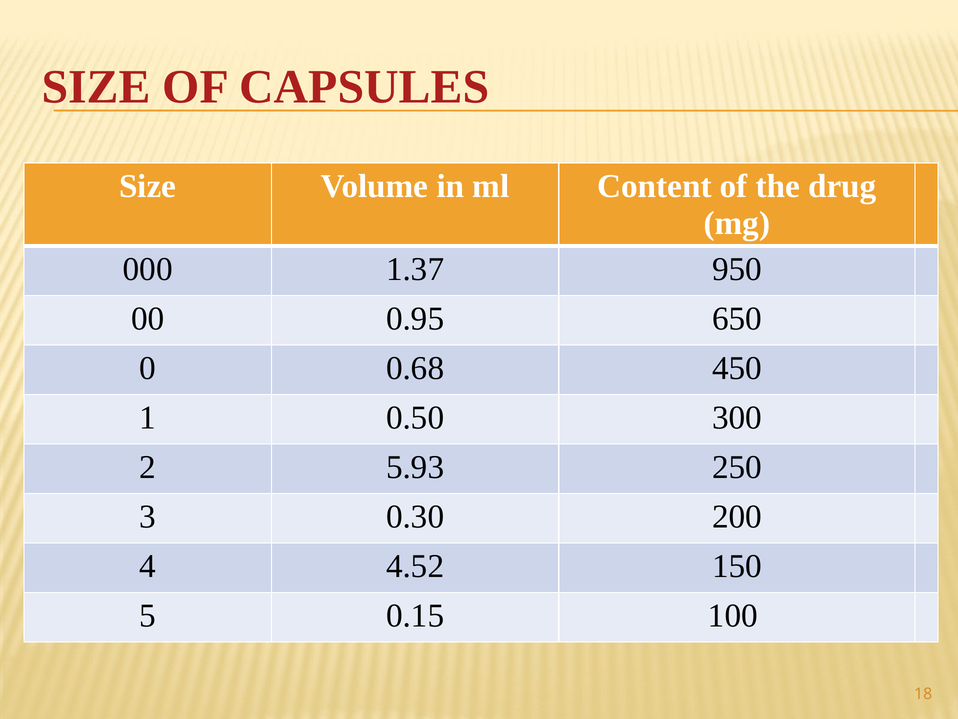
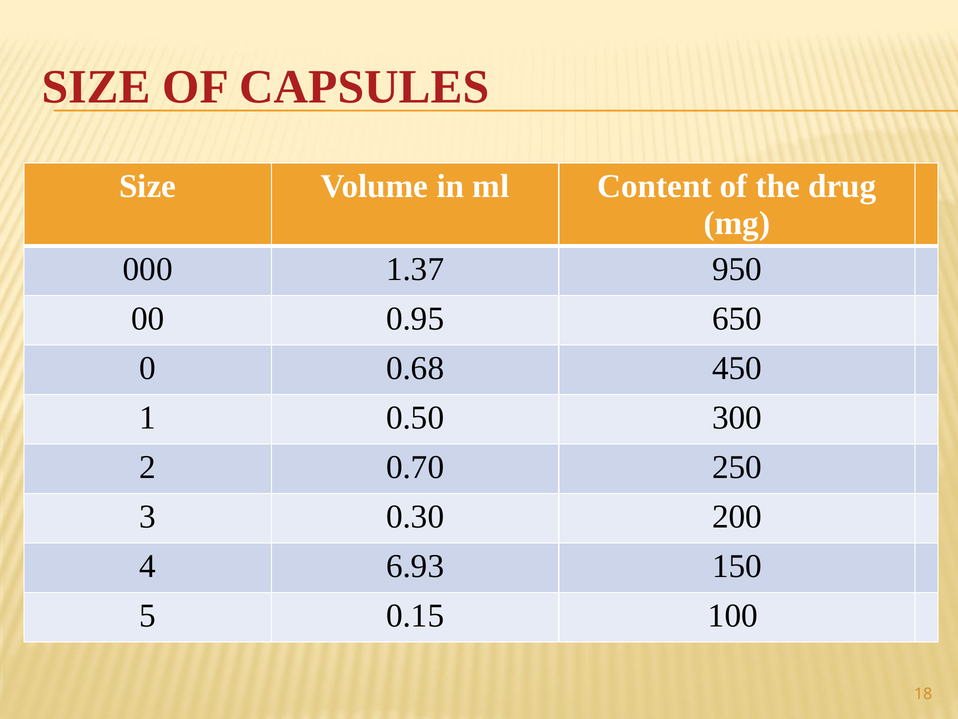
5.93: 5.93 -> 0.70
4.52: 4.52 -> 6.93
